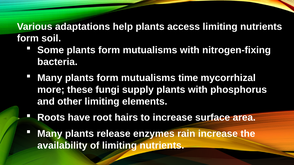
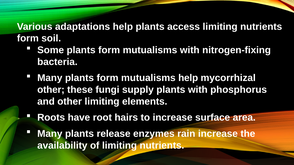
mutualisms time: time -> help
more at (51, 90): more -> other
